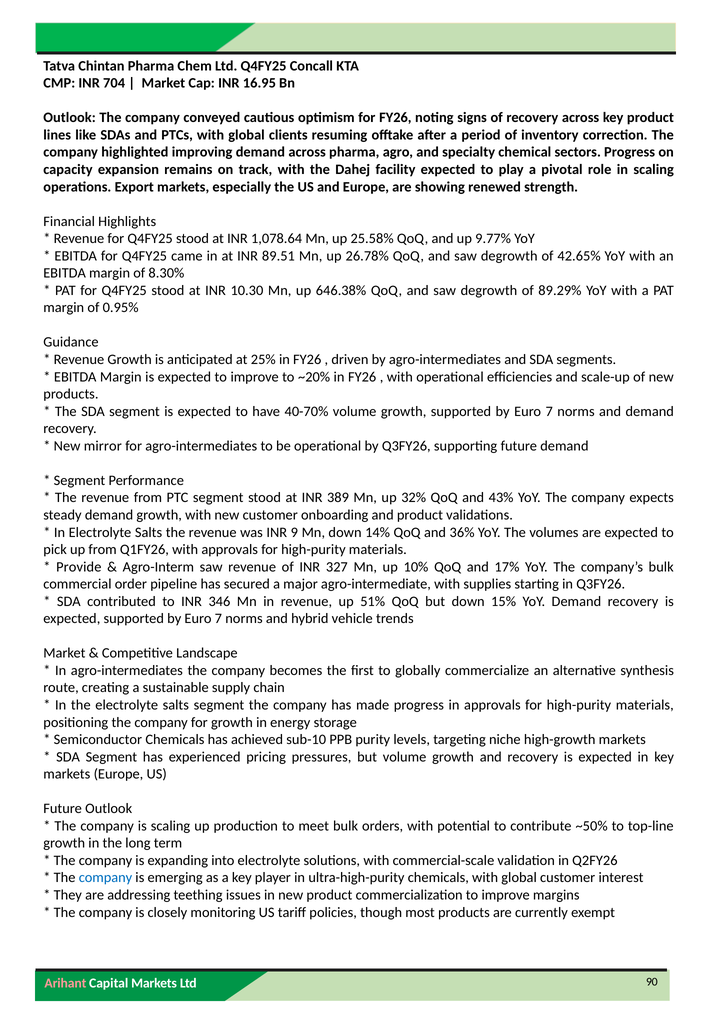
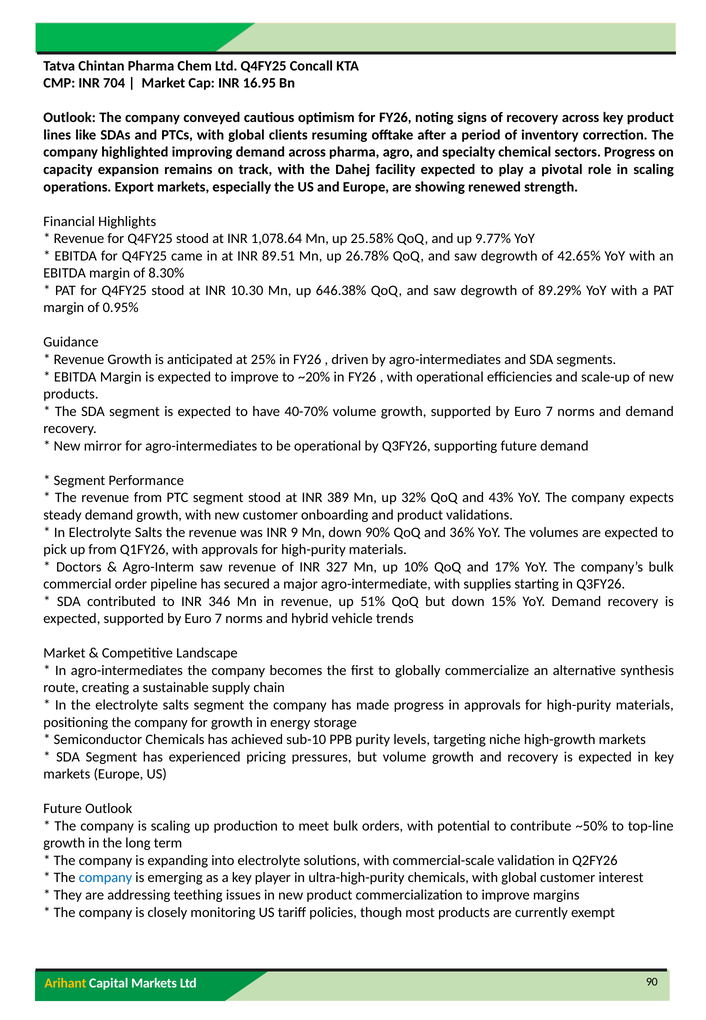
14%: 14% -> 90%
Provide: Provide -> Doctors
Arihant colour: pink -> yellow
